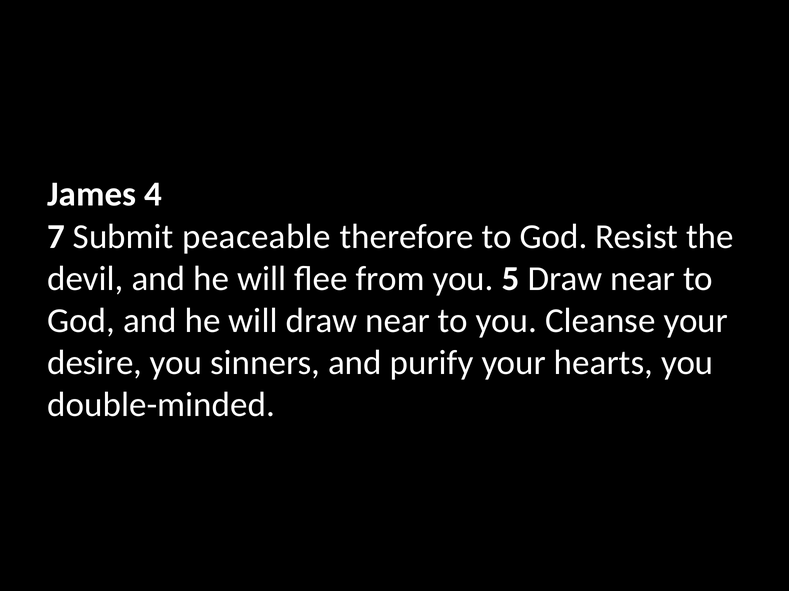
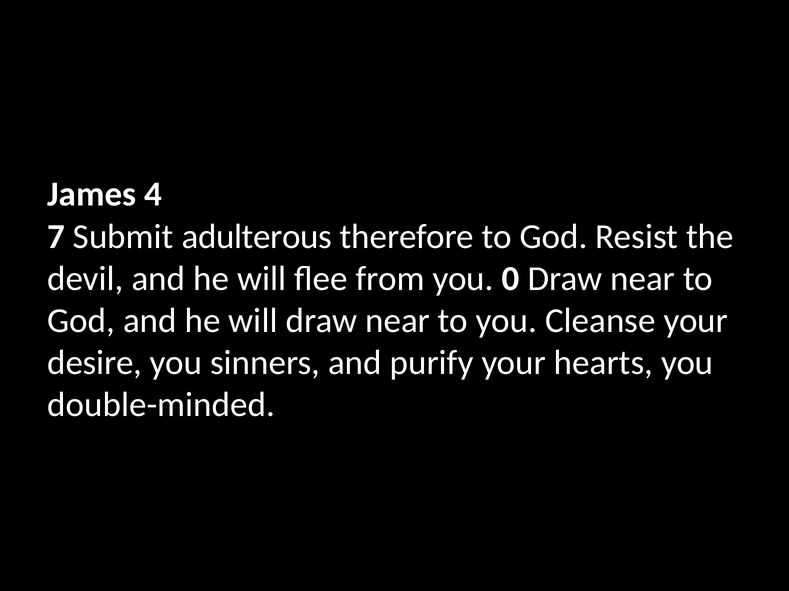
peaceable: peaceable -> adulterous
5: 5 -> 0
